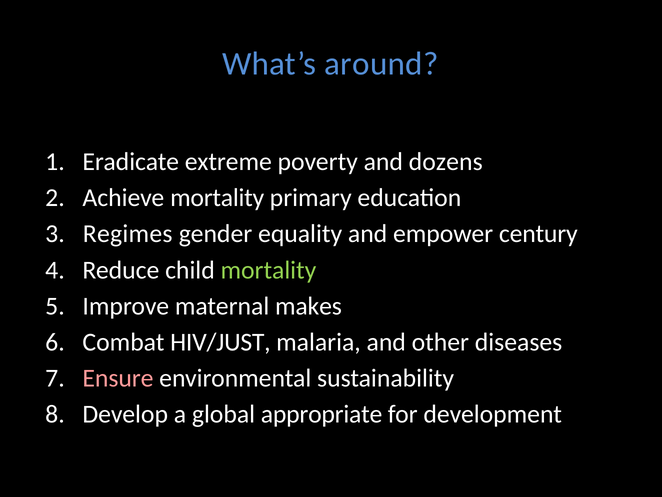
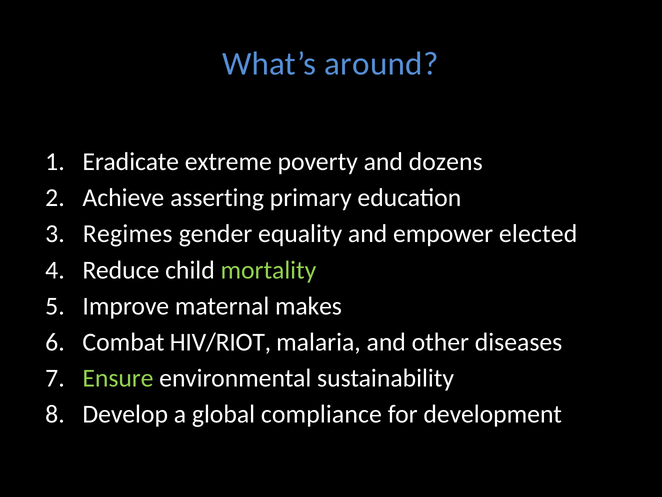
Achieve mortality: mortality -> asserting
century: century -> elected
HIV/JUST: HIV/JUST -> HIV/RIOT
Ensure colour: pink -> light green
appropriate: appropriate -> compliance
